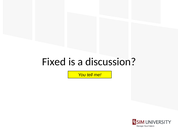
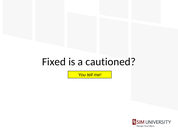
discussion: discussion -> cautioned
